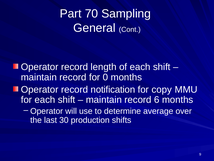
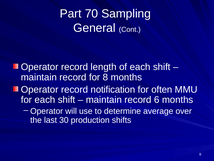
0: 0 -> 8
copy: copy -> often
